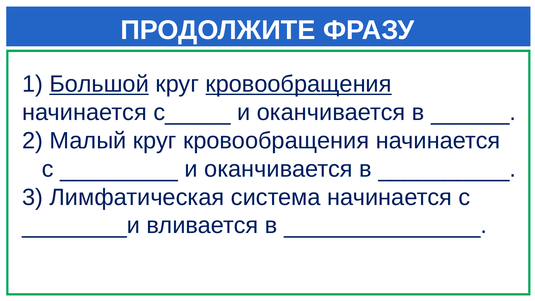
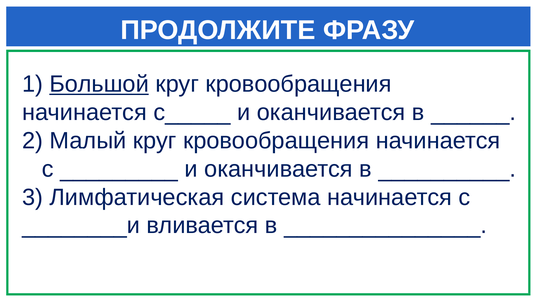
кровообращения at (299, 84) underline: present -> none
